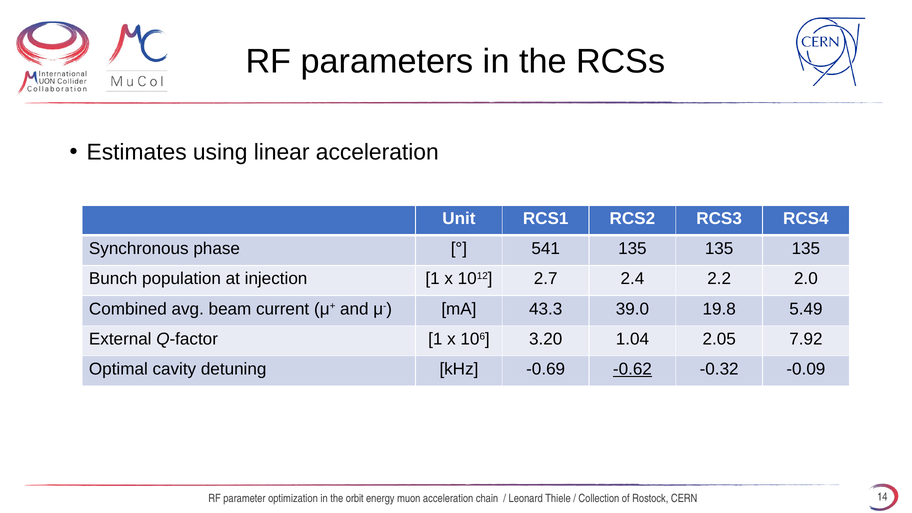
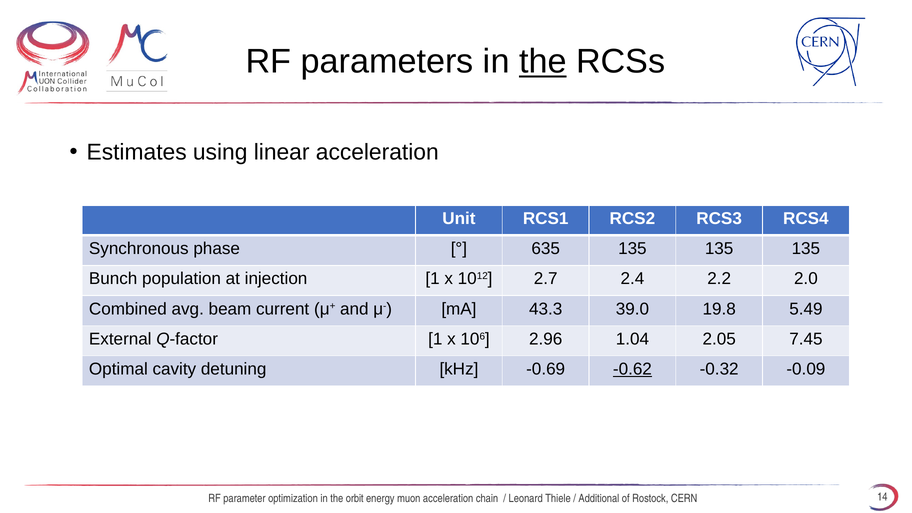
the at (543, 62) underline: none -> present
541: 541 -> 635
3.20: 3.20 -> 2.96
7.92: 7.92 -> 7.45
Collection: Collection -> Additional
